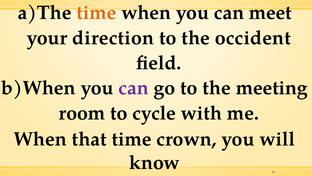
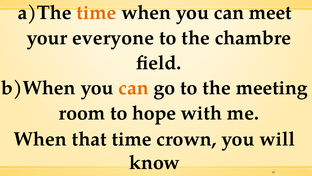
direction: direction -> everyone
occident: occident -> chambre
can at (134, 88) colour: purple -> orange
cycle: cycle -> hope
